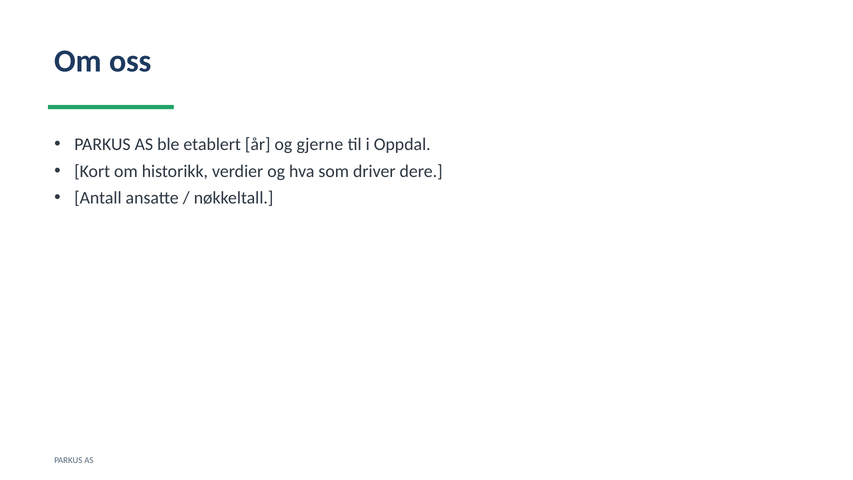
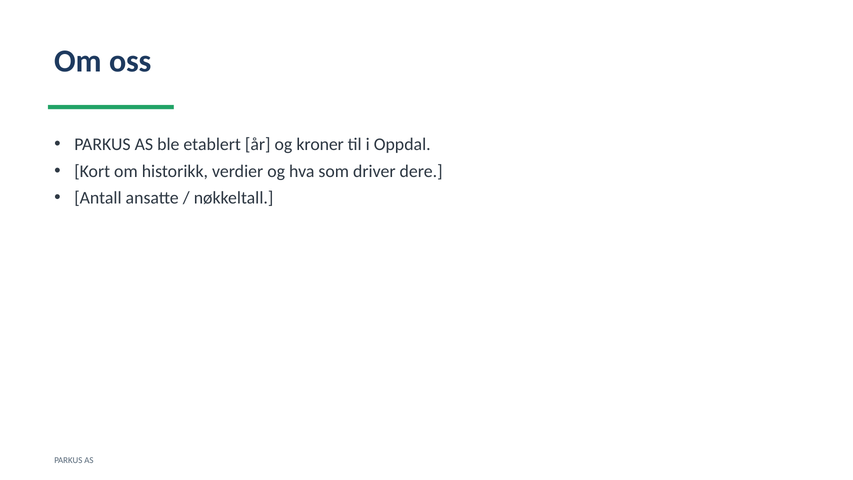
gjerne: gjerne -> kroner
